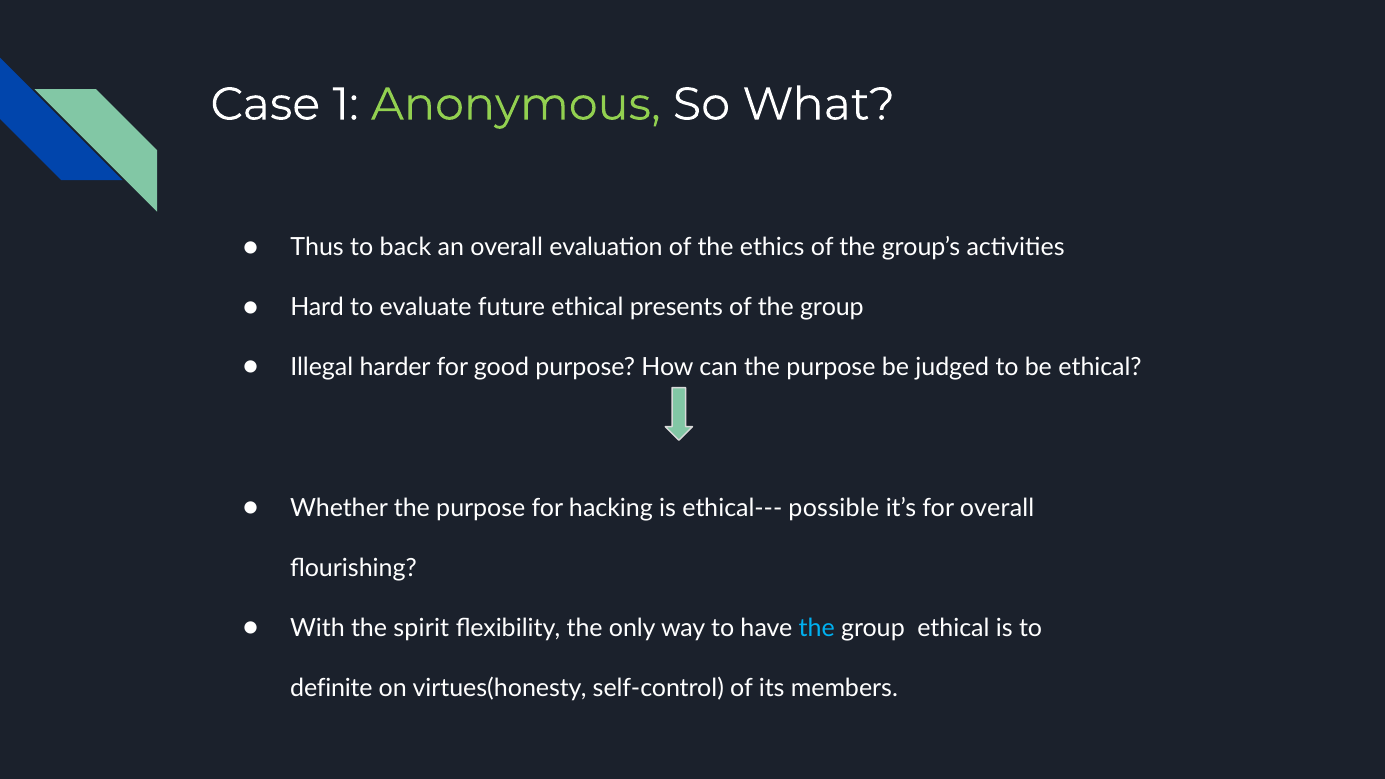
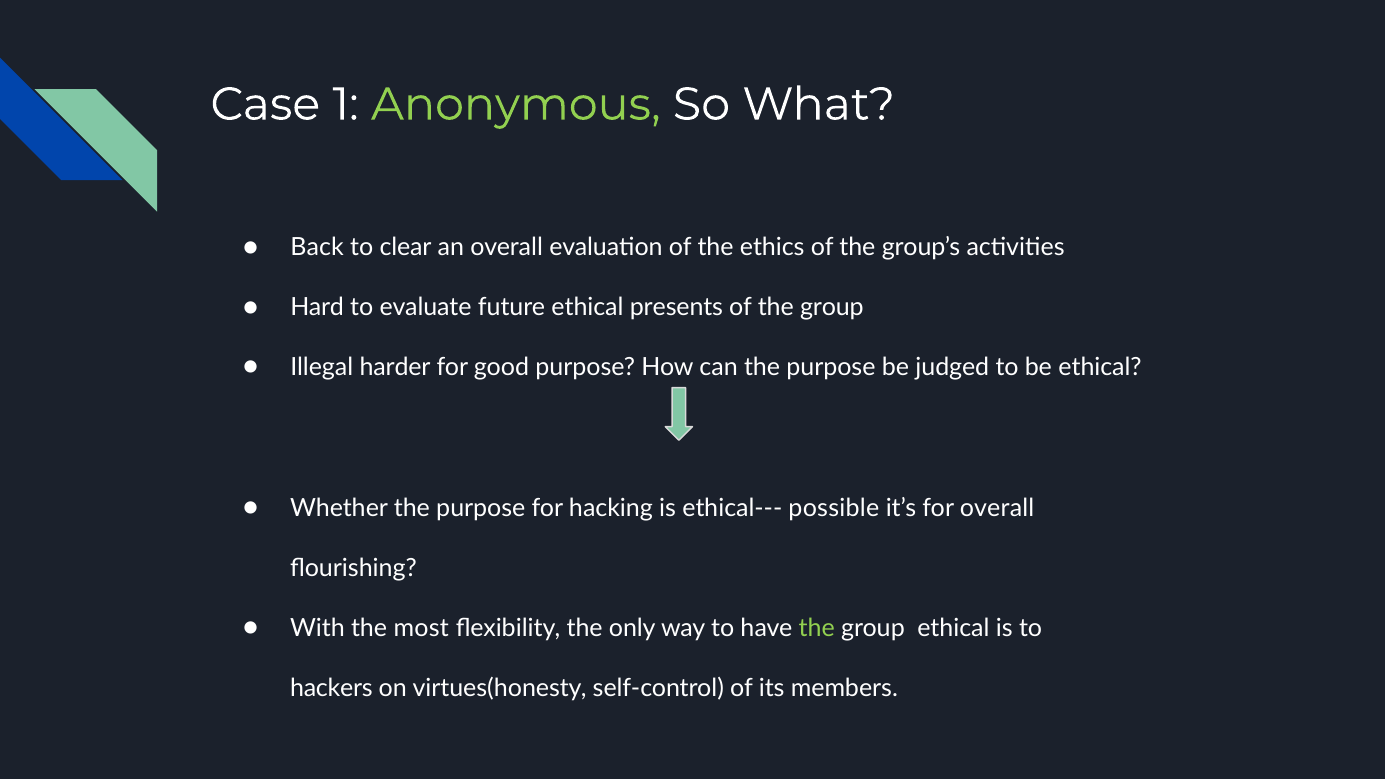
Thus: Thus -> Back
back: back -> clear
spirit: spirit -> most
the at (817, 628) colour: light blue -> light green
definite: definite -> hackers
